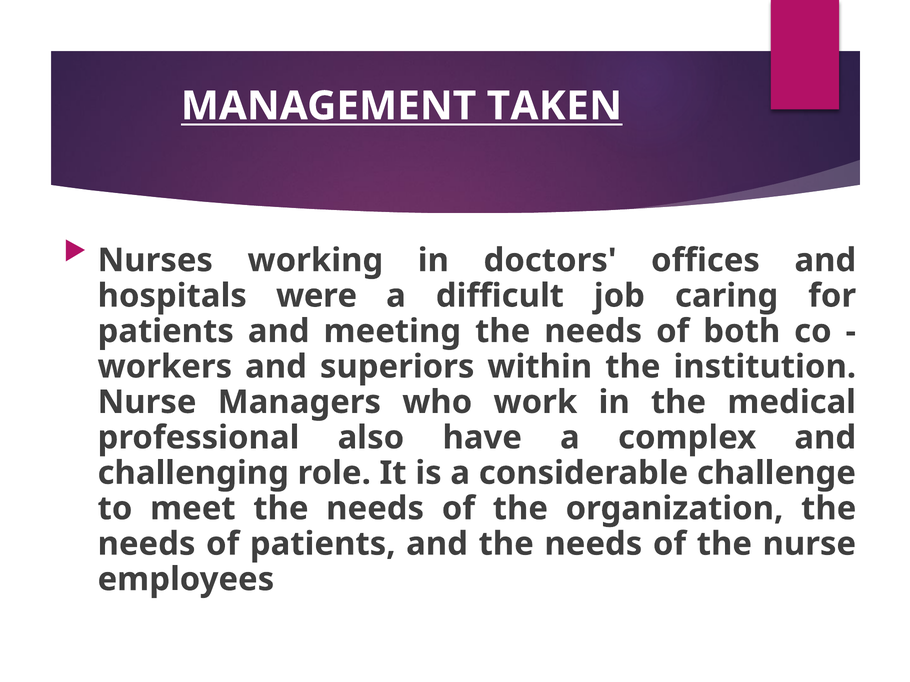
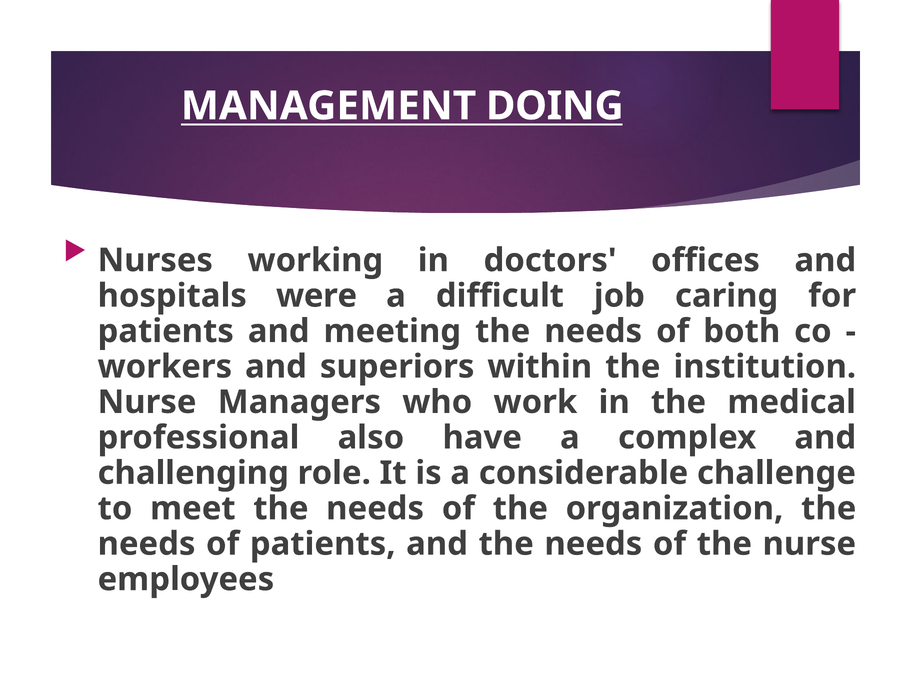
TAKEN: TAKEN -> DOING
